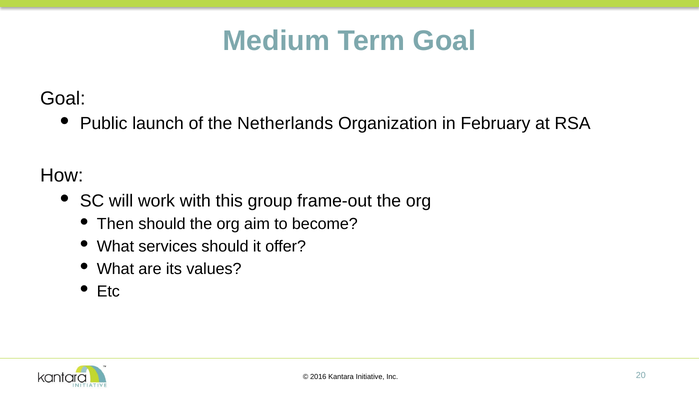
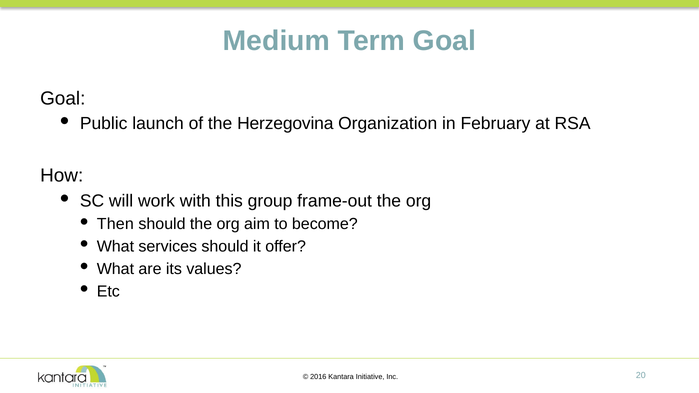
Netherlands: Netherlands -> Herzegovina
